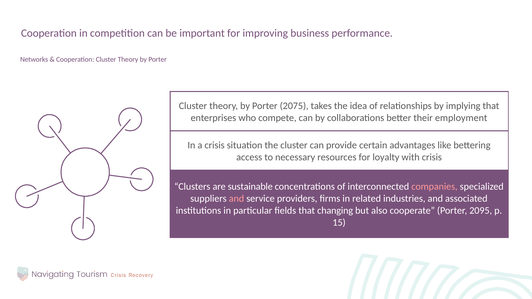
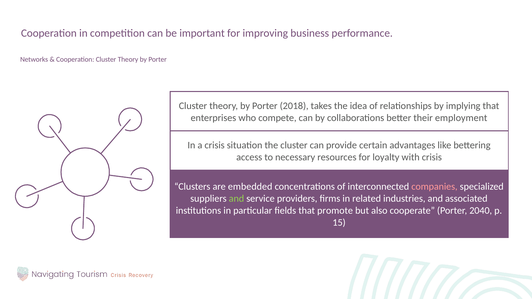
2075: 2075 -> 2018
sustainable: sustainable -> embedded
and at (236, 199) colour: pink -> light green
changing: changing -> promote
2095: 2095 -> 2040
